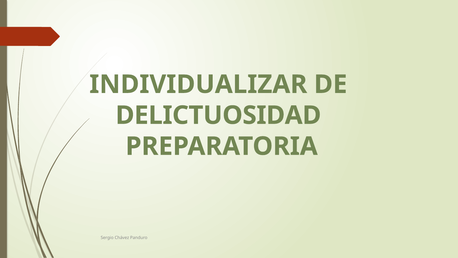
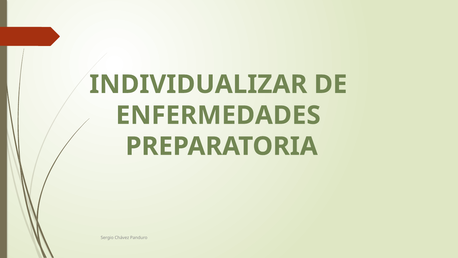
DELICTUOSIDAD: DELICTUOSIDAD -> ENFERMEDADES
